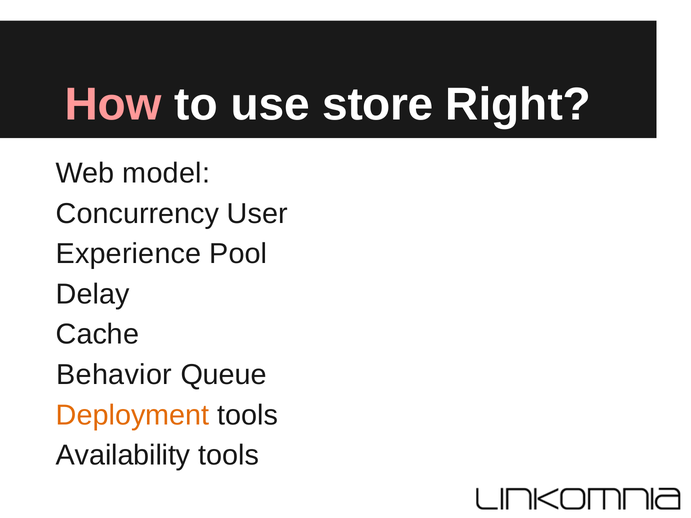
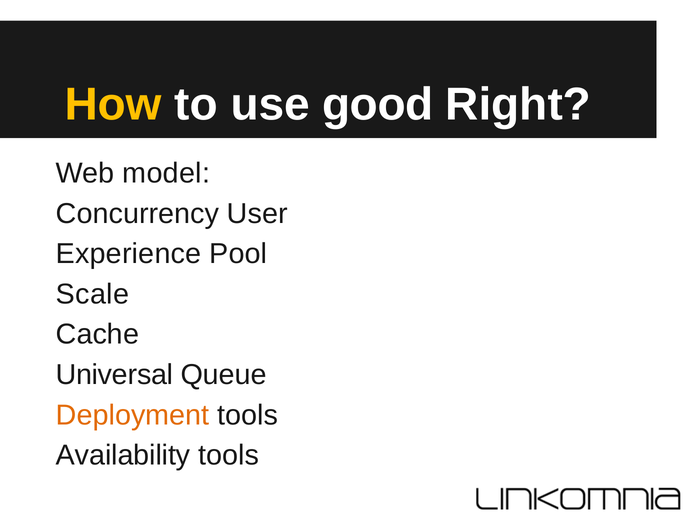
How colour: pink -> yellow
store: store -> good
Delay: Delay -> Scale
Behavior: Behavior -> Universal
